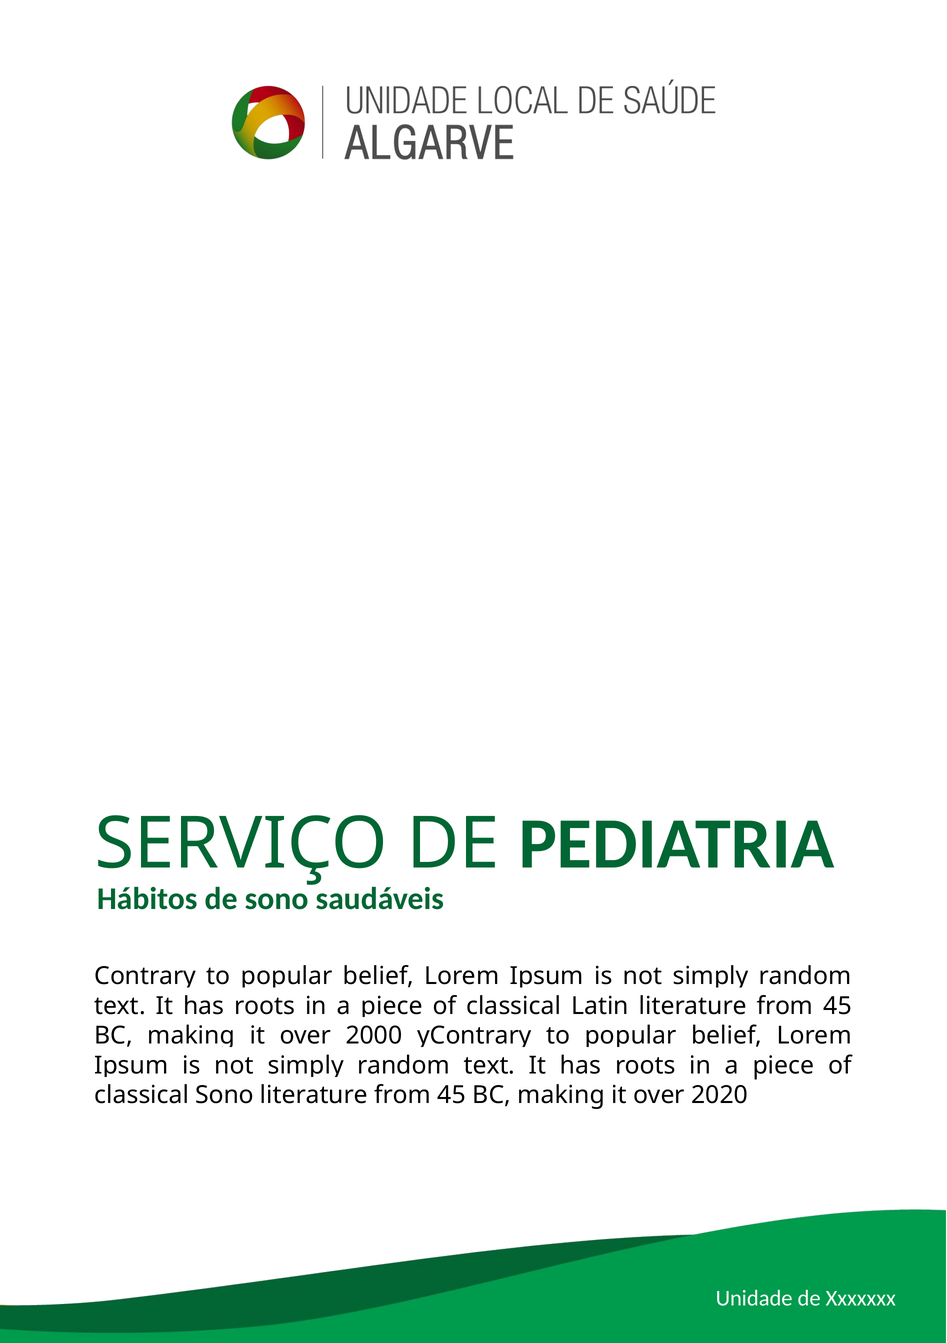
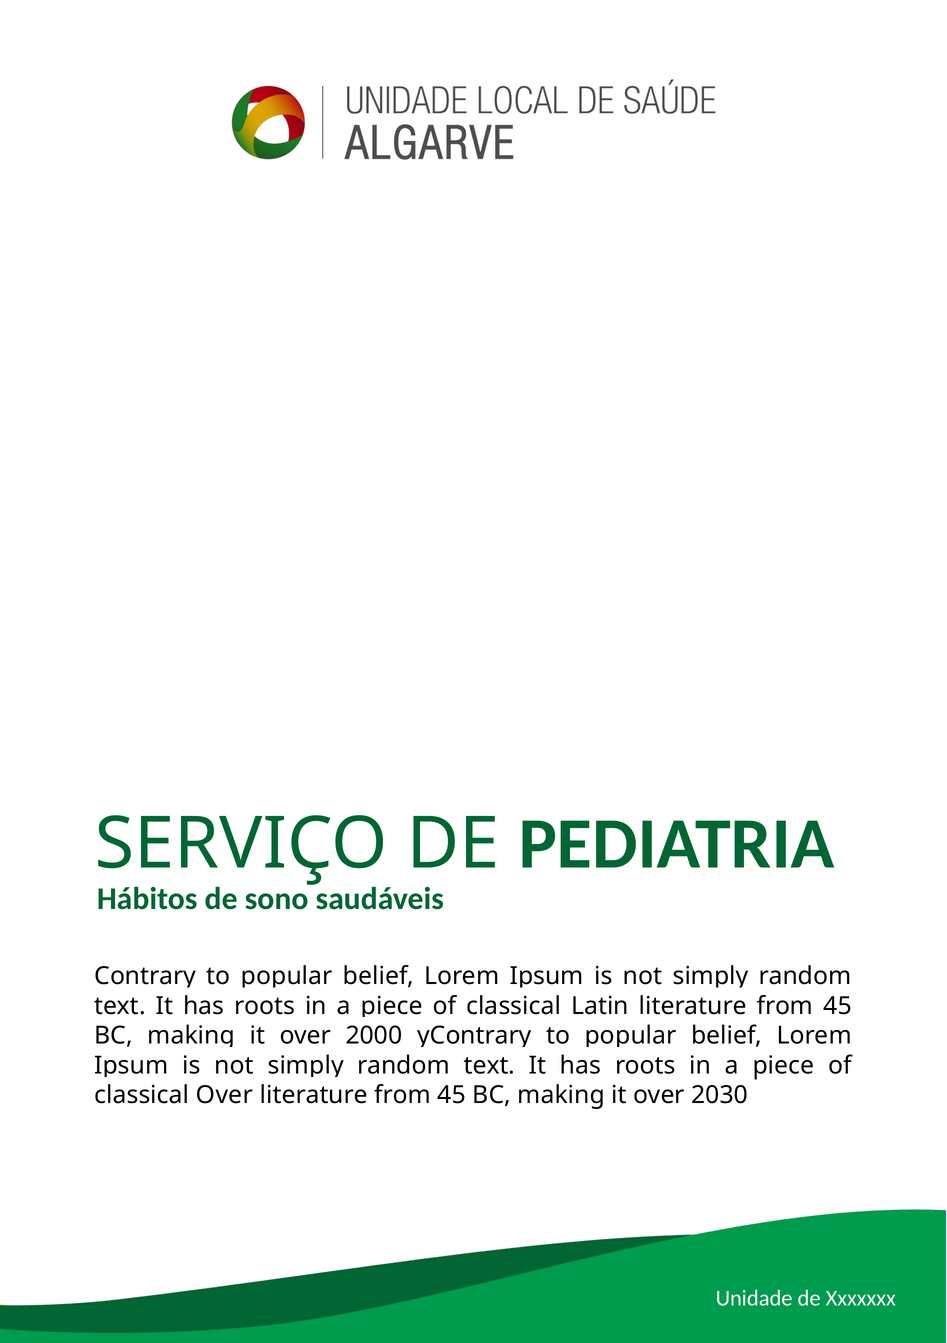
classical Sono: Sono -> Over
2020: 2020 -> 2030
